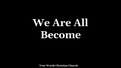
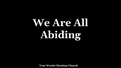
Become: Become -> Abiding
